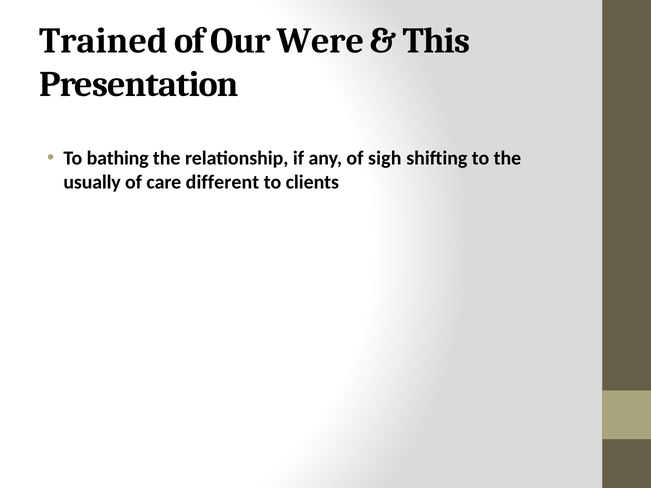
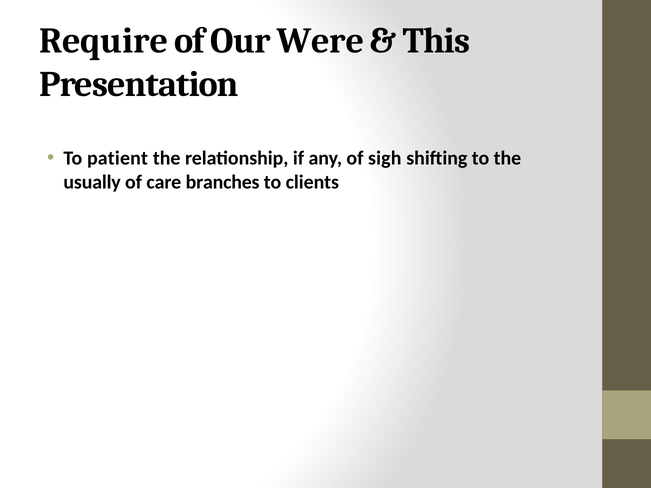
Trained: Trained -> Require
bathing: bathing -> patient
different: different -> branches
